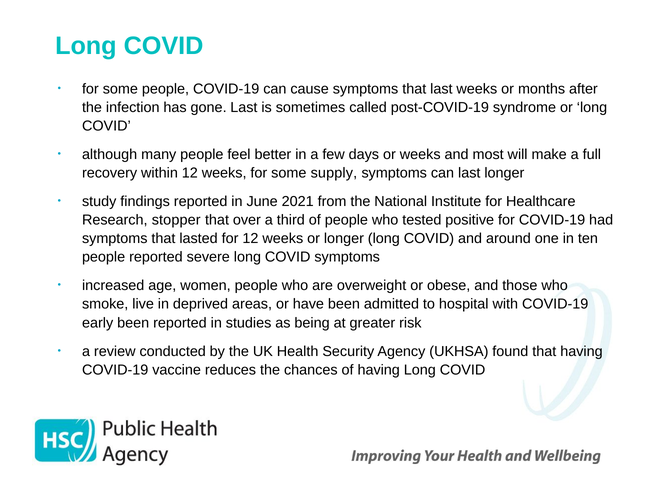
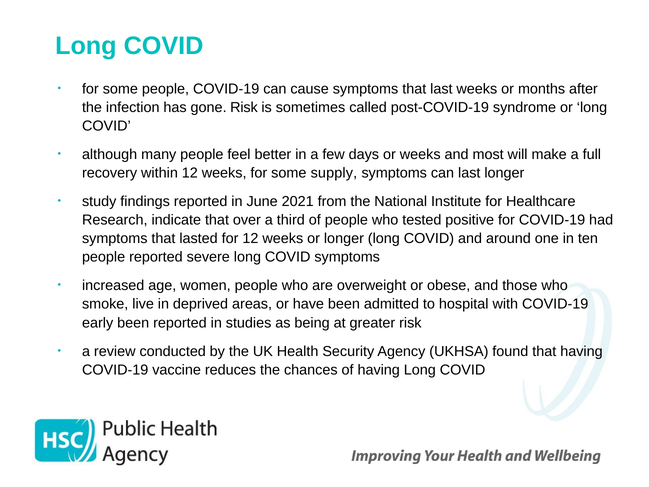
gone Last: Last -> Risk
stopper: stopper -> indicate
